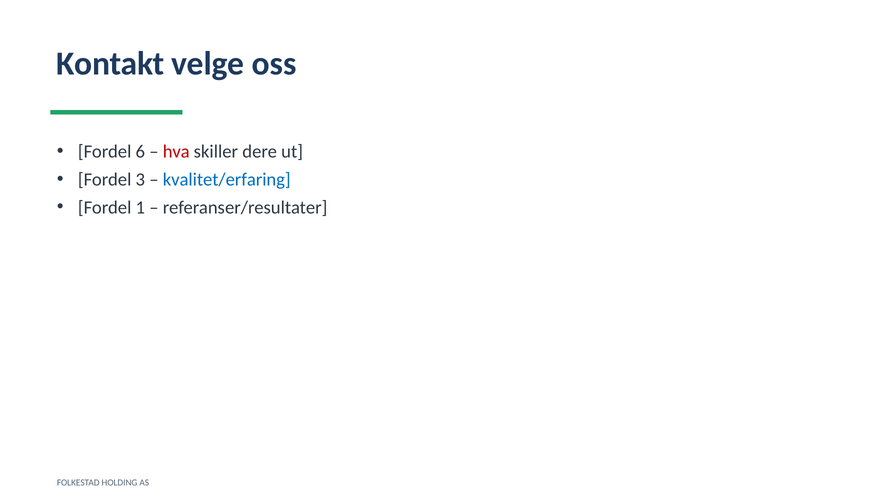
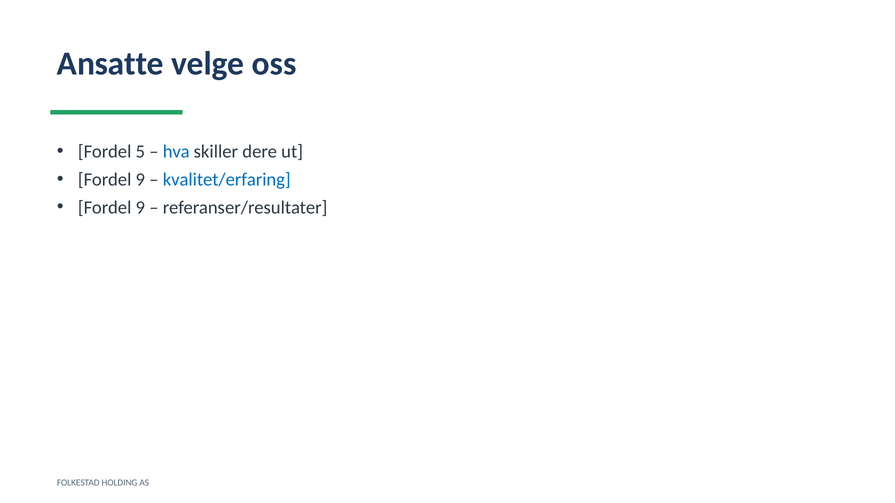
Kontakt: Kontakt -> Ansatte
6: 6 -> 5
hva colour: red -> blue
3 at (140, 180): 3 -> 9
1 at (140, 208): 1 -> 9
